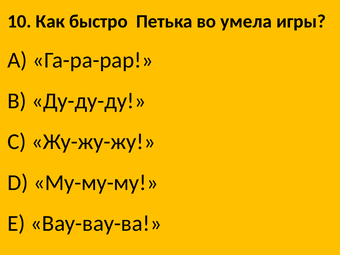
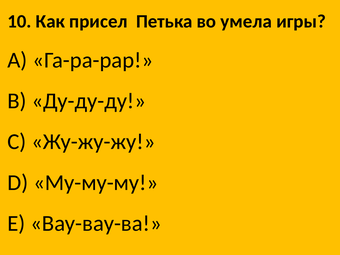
быстро: быстро -> присел
